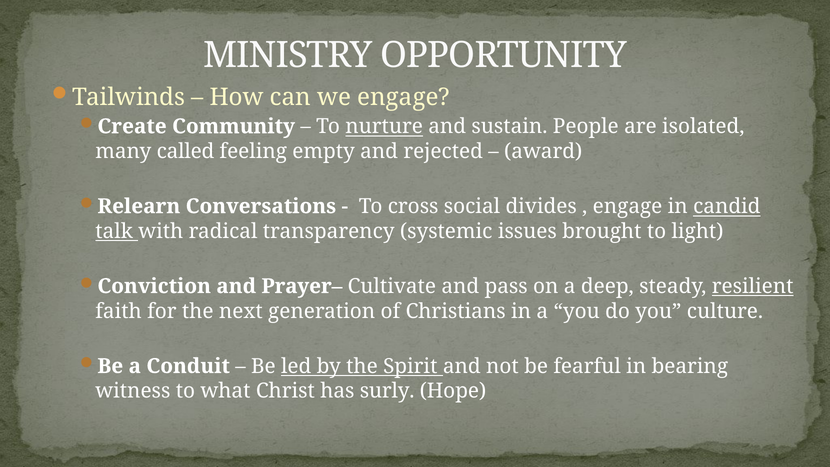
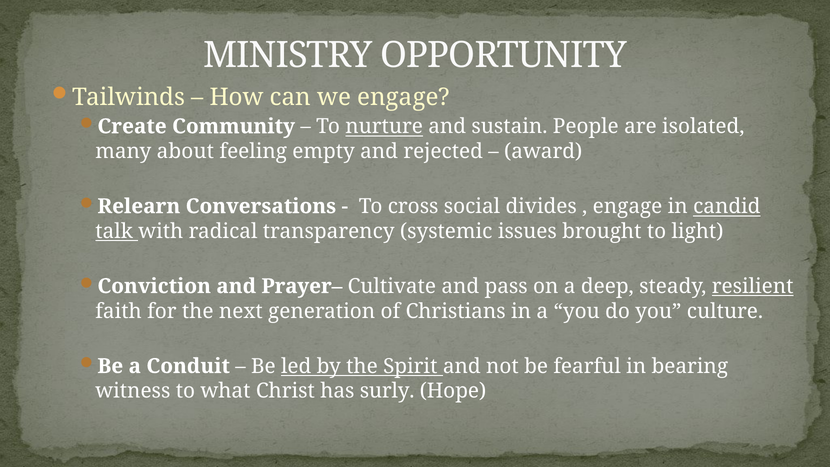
called: called -> about
